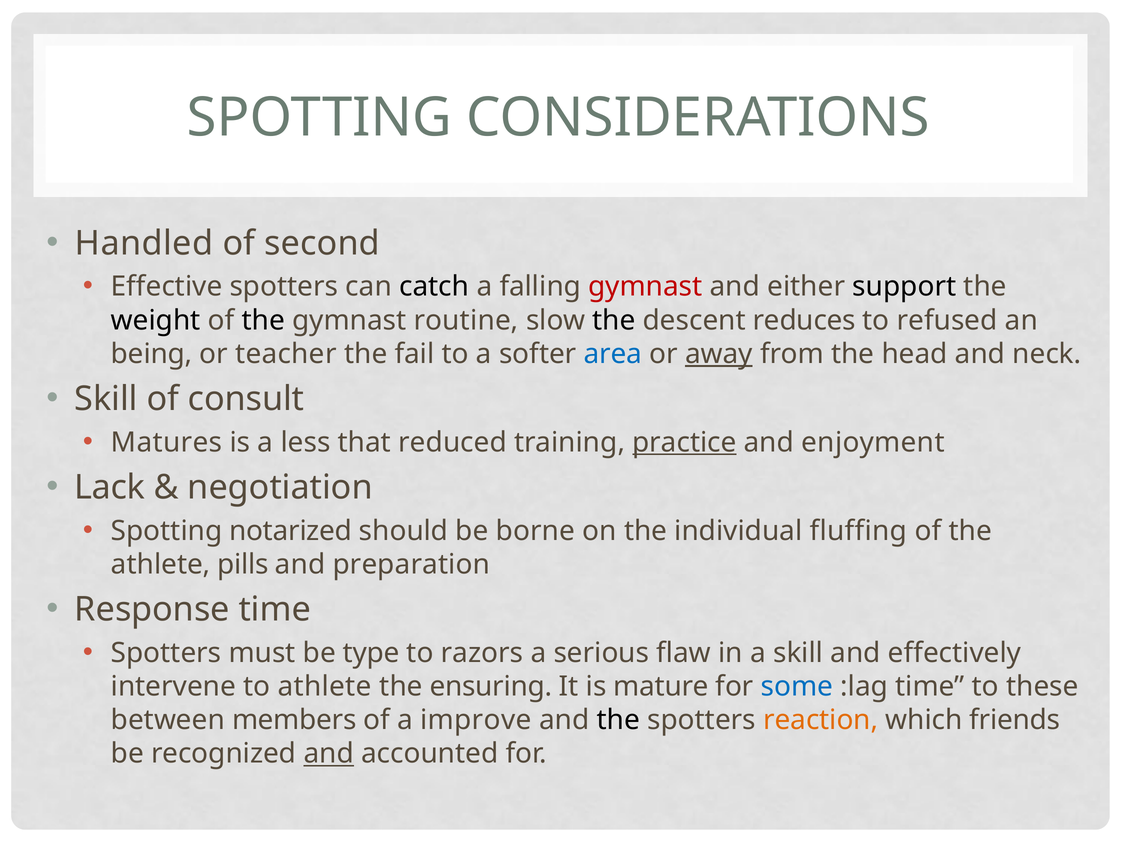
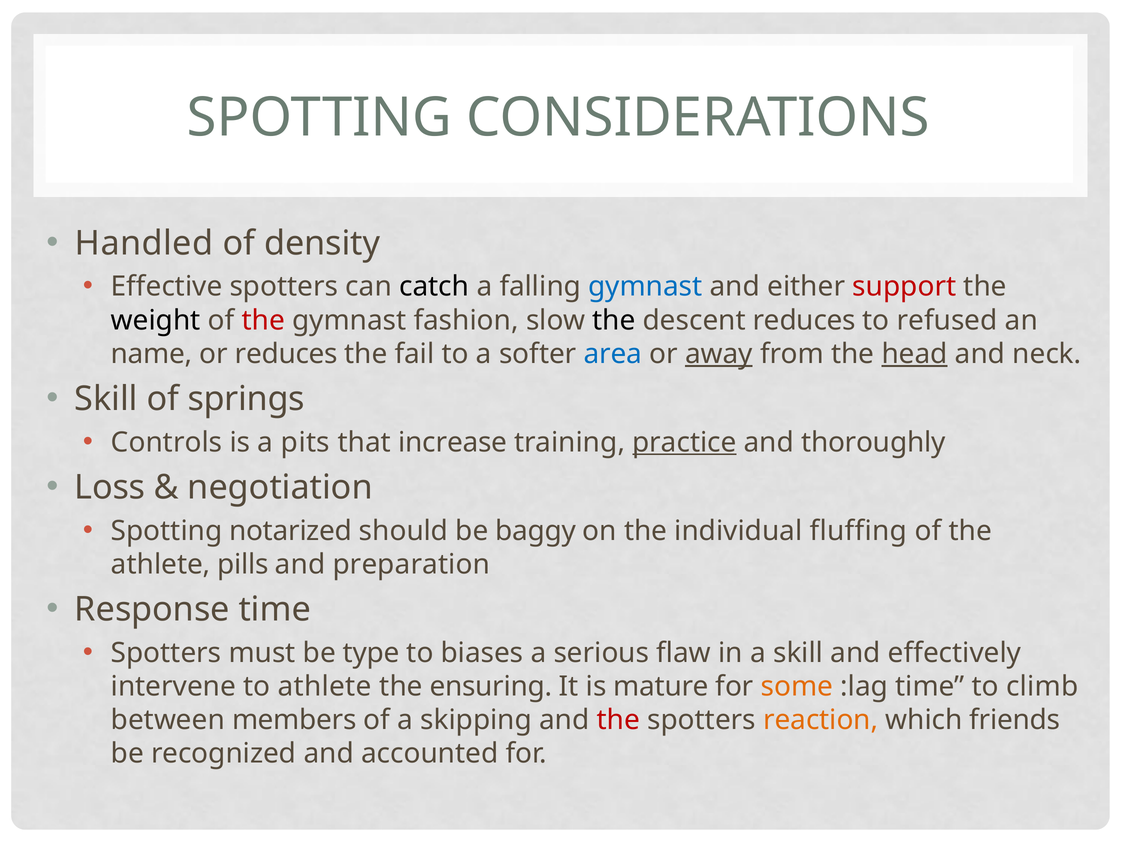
second: second -> density
gymnast at (645, 287) colour: red -> blue
support colour: black -> red
the at (263, 320) colour: black -> red
routine: routine -> fashion
being: being -> name
or teacher: teacher -> reduces
head underline: none -> present
consult: consult -> springs
Matures: Matures -> Controls
less: less -> pits
reduced: reduced -> increase
enjoyment: enjoyment -> thoroughly
Lack: Lack -> Loss
borne: borne -> baggy
razors: razors -> biases
some colour: blue -> orange
these: these -> climb
improve: improve -> skipping
the at (618, 720) colour: black -> red
and at (329, 754) underline: present -> none
